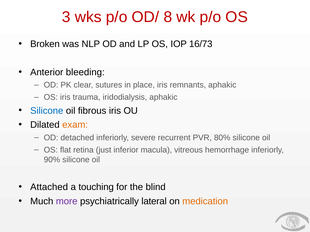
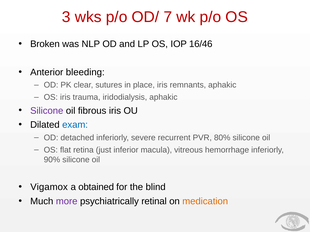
8: 8 -> 7
16/73: 16/73 -> 16/46
Silicone at (47, 111) colour: blue -> purple
exam colour: orange -> blue
Attached: Attached -> Vigamox
touching: touching -> obtained
lateral: lateral -> retinal
